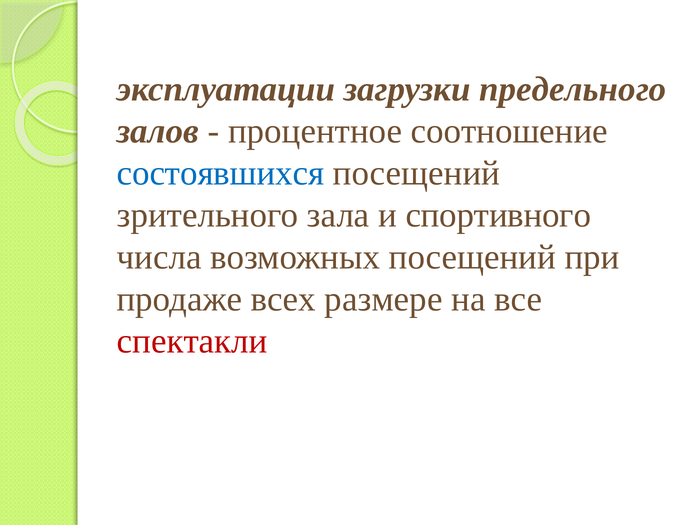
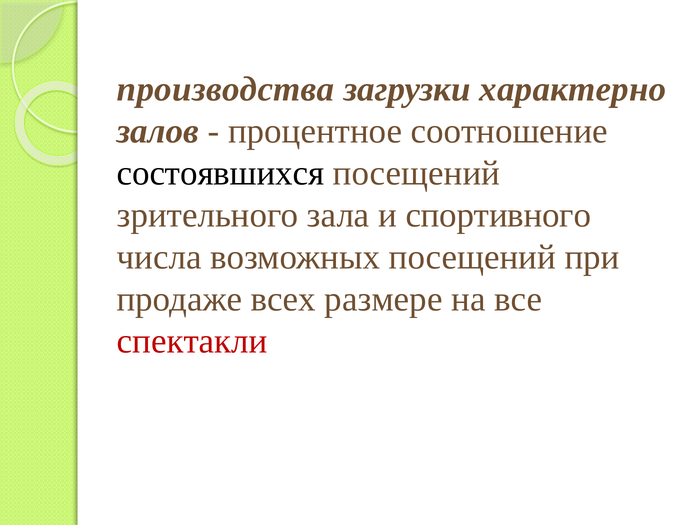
эксплуатации: эксплуатации -> производства
предельного: предельного -> характерно
состоявшихся colour: blue -> black
